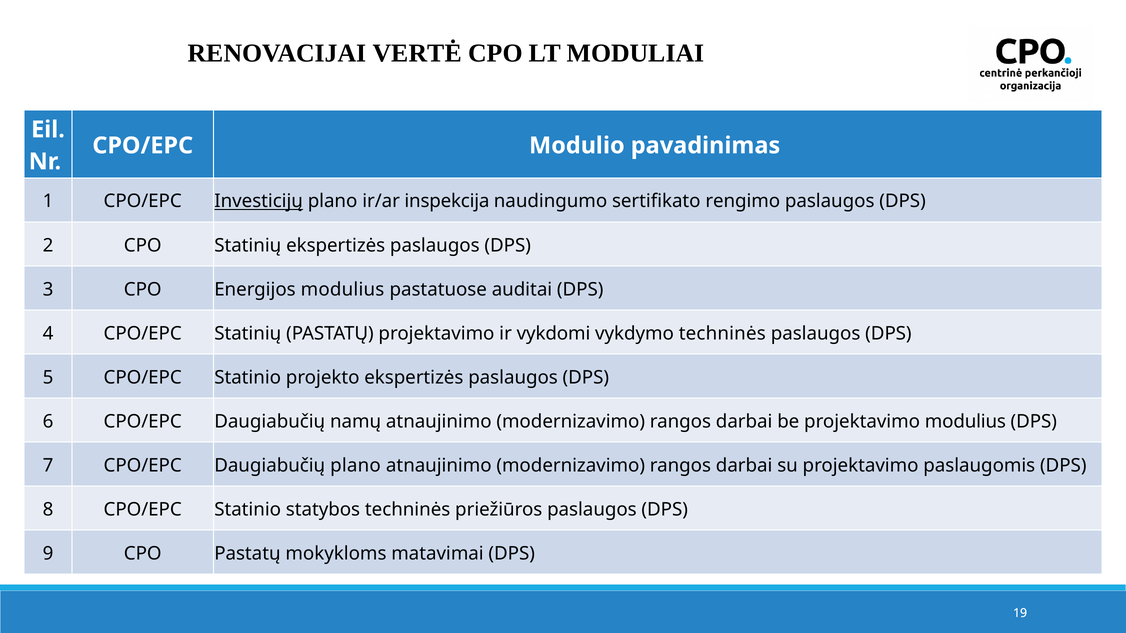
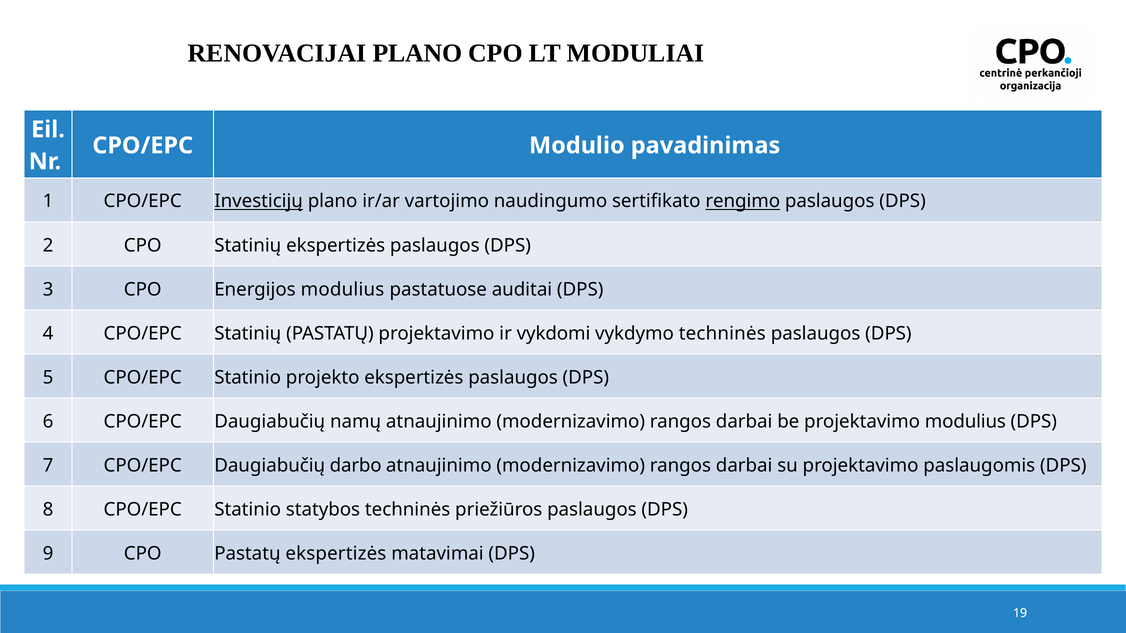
RENOVACIJAI VERTĖ: VERTĖ -> PLANO
inspekcija: inspekcija -> vartojimo
rengimo underline: none -> present
Daugiabučių plano: plano -> darbo
Pastatų mokykloms: mokykloms -> ekspertizės
